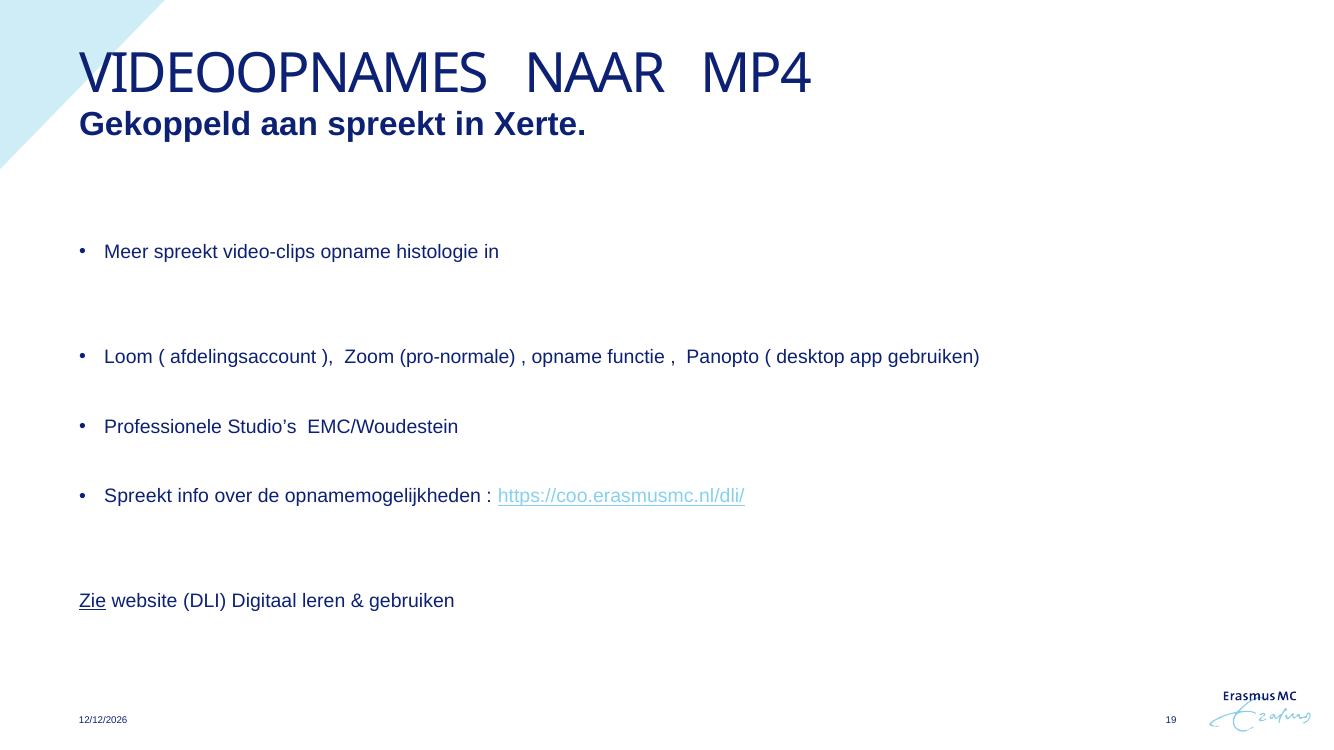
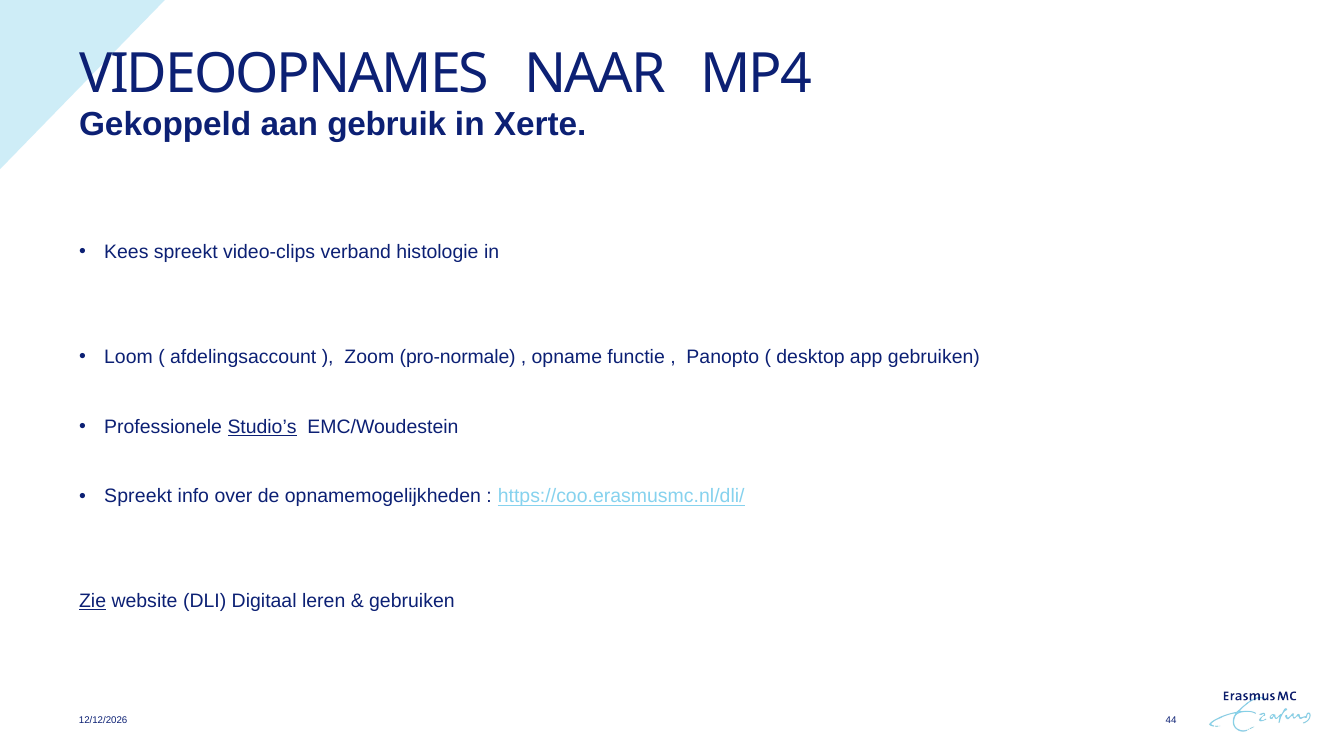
aan spreekt: spreekt -> gebruik
Meer: Meer -> Kees
video-clips opname: opname -> verband
Studio’s underline: none -> present
19: 19 -> 44
